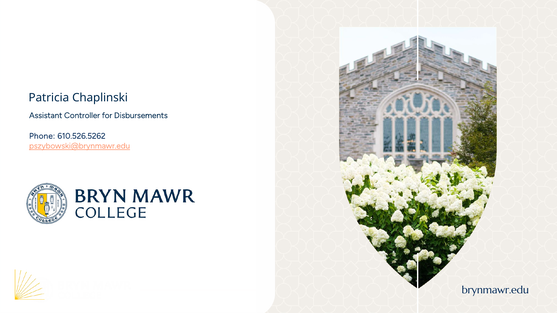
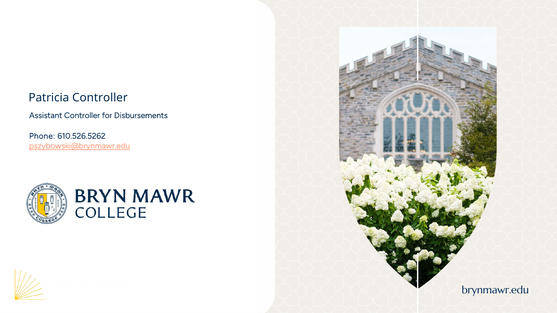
Patricia Chaplinski: Chaplinski -> Controller
